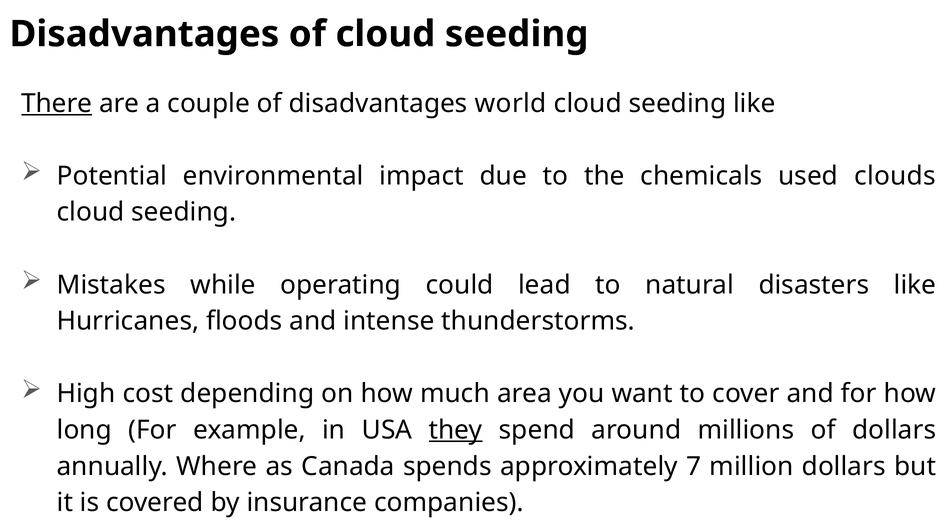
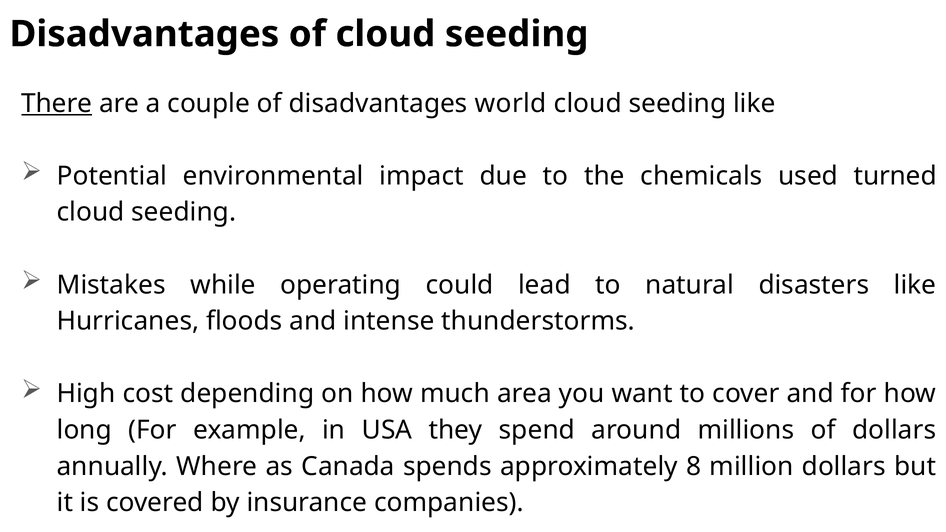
clouds: clouds -> turned
they underline: present -> none
7: 7 -> 8
